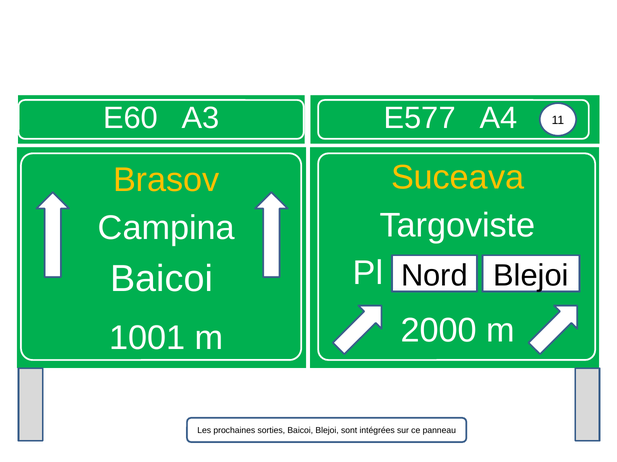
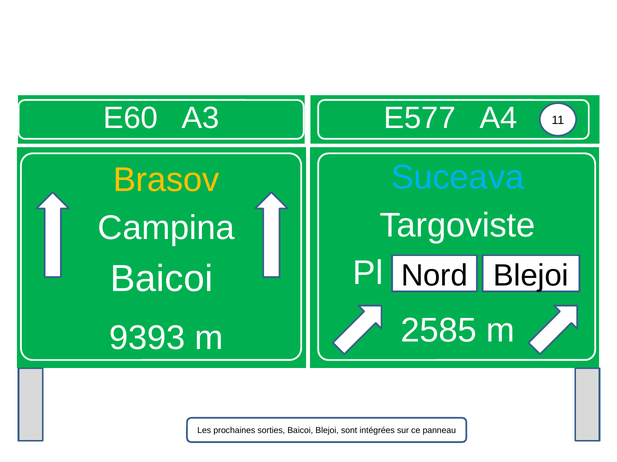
Suceava colour: yellow -> light blue
2000: 2000 -> 2585
1001: 1001 -> 9393
